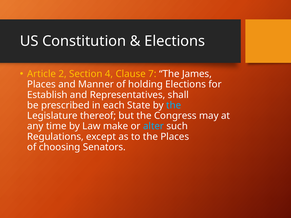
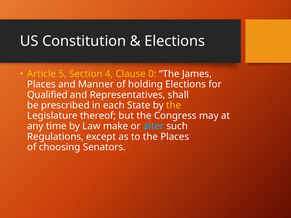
2: 2 -> 5
7: 7 -> 0
Establish: Establish -> Qualified
the at (174, 105) colour: light blue -> yellow
